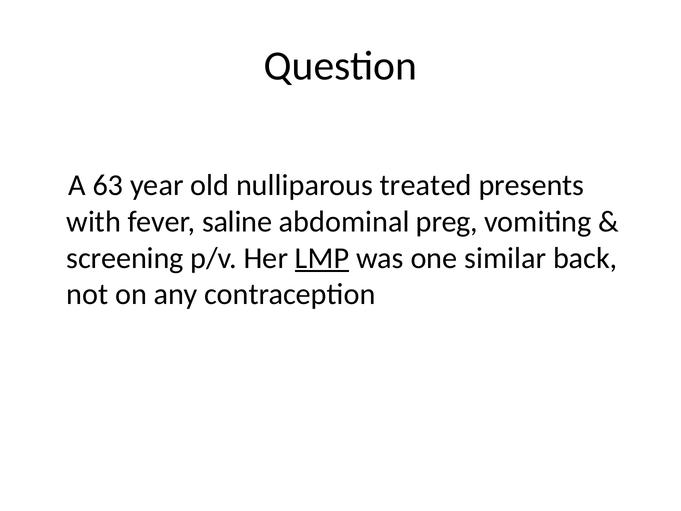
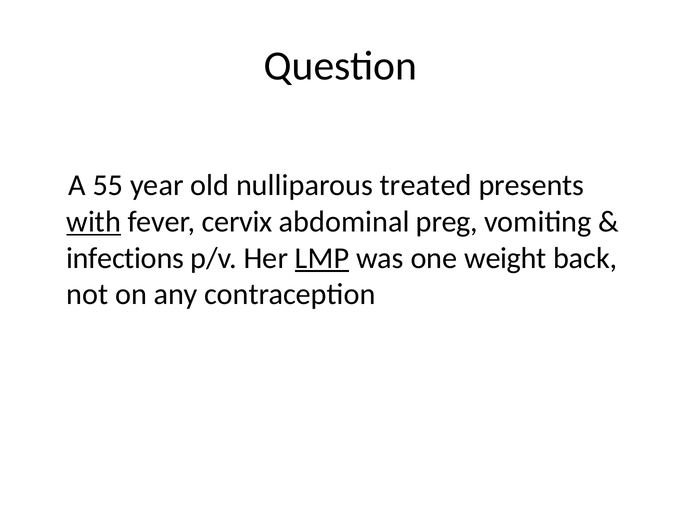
63: 63 -> 55
with underline: none -> present
saline: saline -> cervix
screening: screening -> infections
similar: similar -> weight
